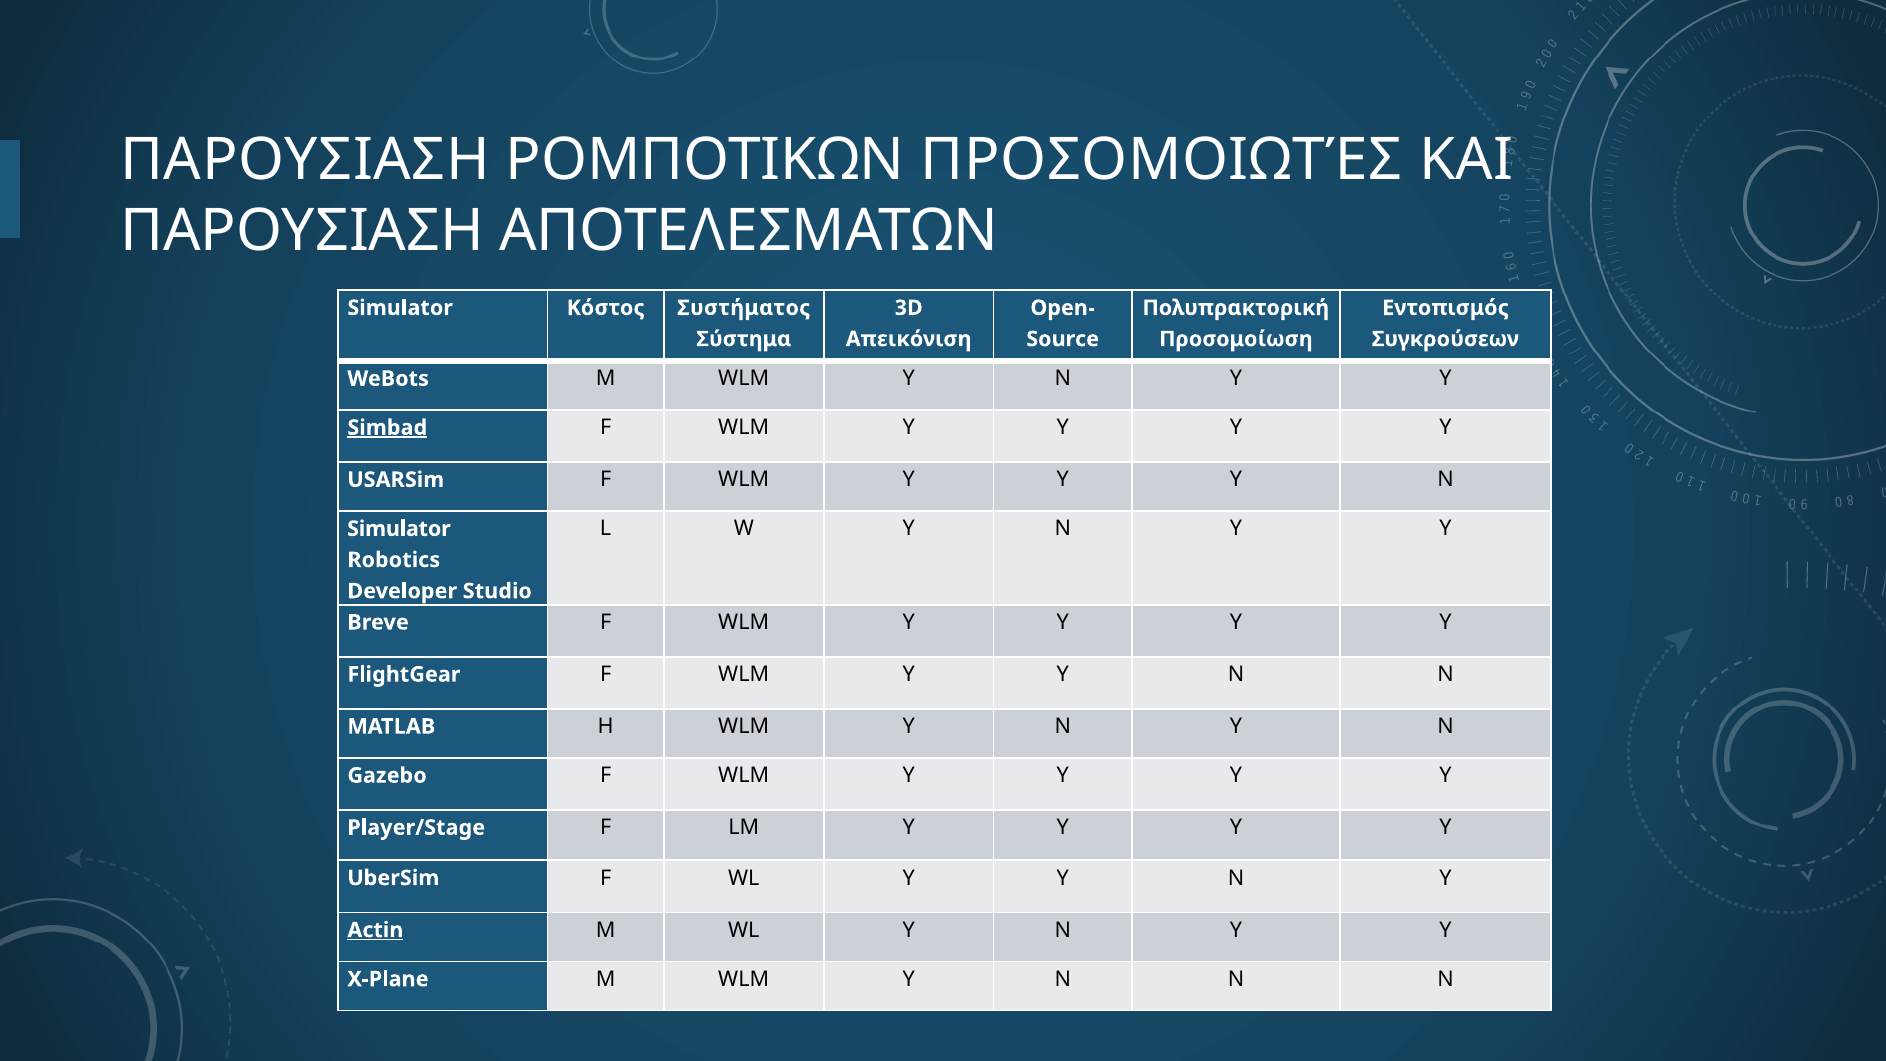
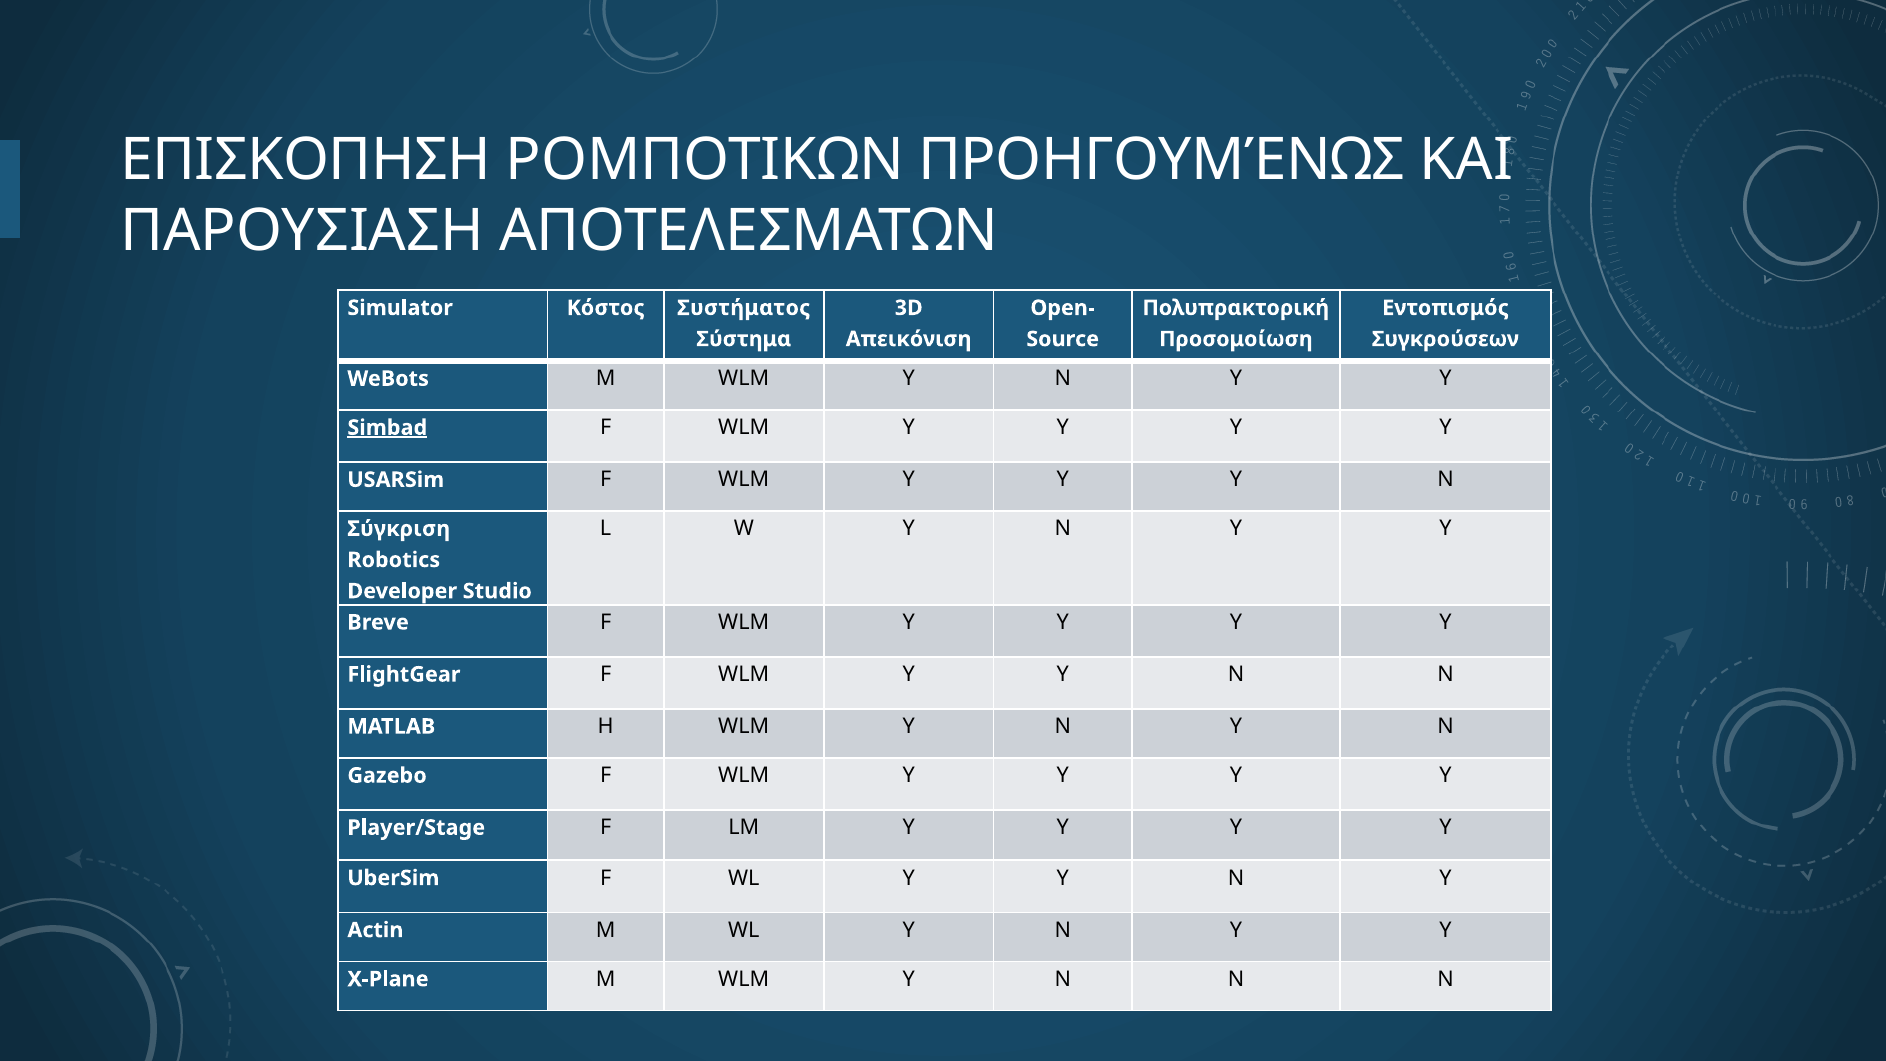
ΠΑΡΟΥΣΙΑΣΗ at (305, 160): ΠΑΡΟΥΣΙΑΣΗ -> ΕΠΙΣΚΟΠΗΣΗ
ΠΡΟΣΟΜΟΙΩΤΈΣ: ΠΡΟΣΟΜΟΙΩΤΈΣ -> ΠΡΟΗΓΟΥΜΈΝΩΣ
Simulator at (399, 529): Simulator -> Σύγκριση
Actin underline: present -> none
